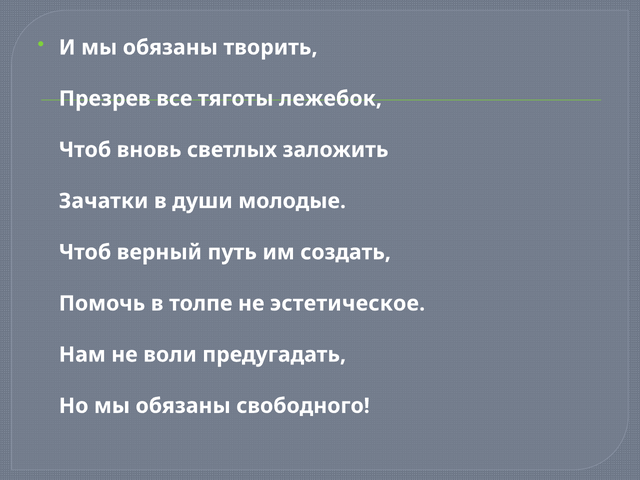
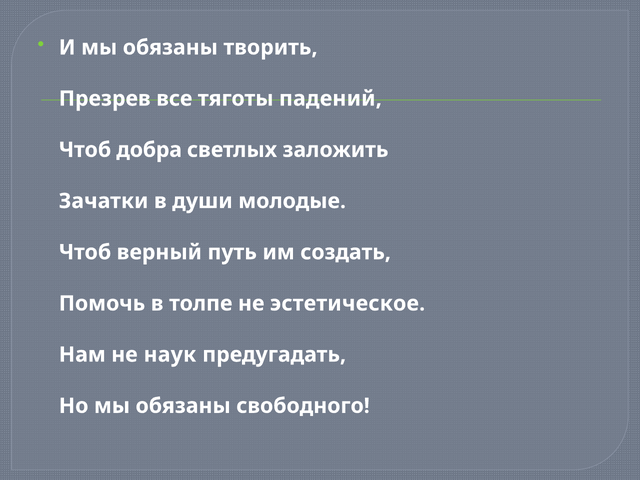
лежебок: лежебок -> падений
вновь: вновь -> добра
воли: воли -> наук
